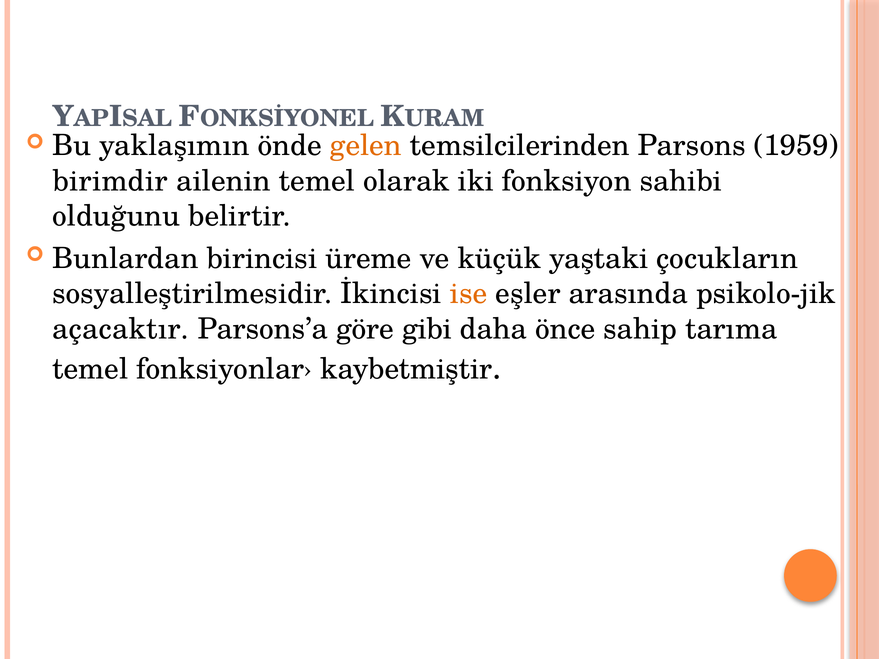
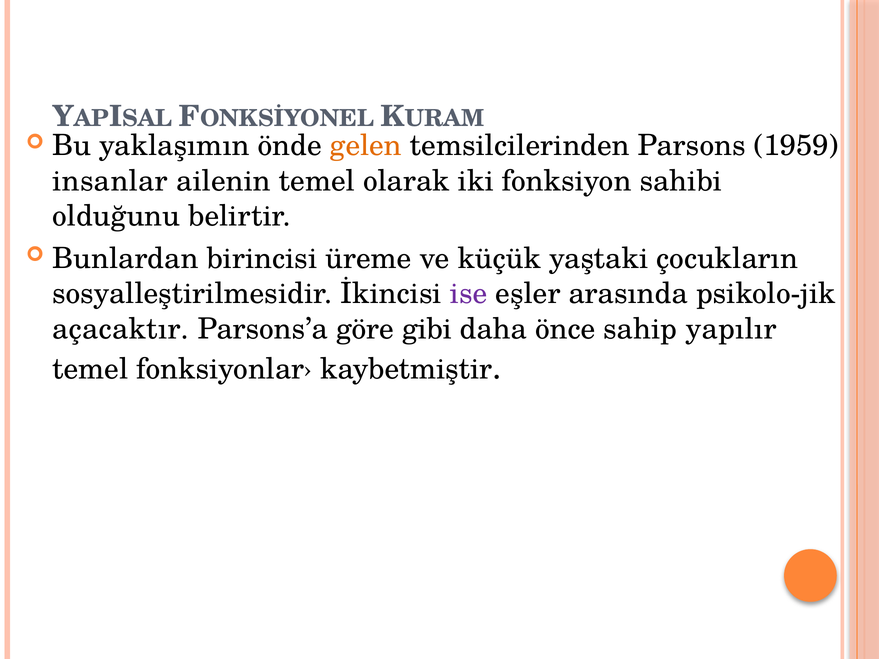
birimdir: birimdir -> insanlar
ise colour: orange -> purple
tarıma: tarıma -> yapılır
